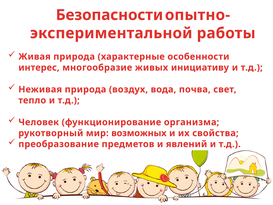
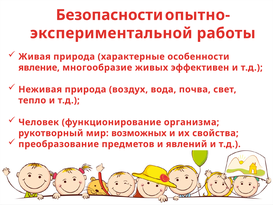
интерес: интерес -> явление
инициативу: инициативу -> эффективен
